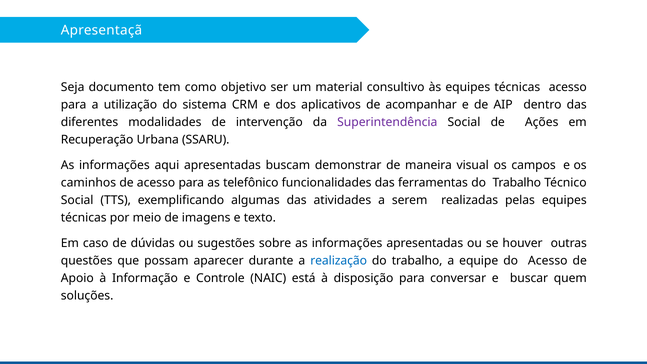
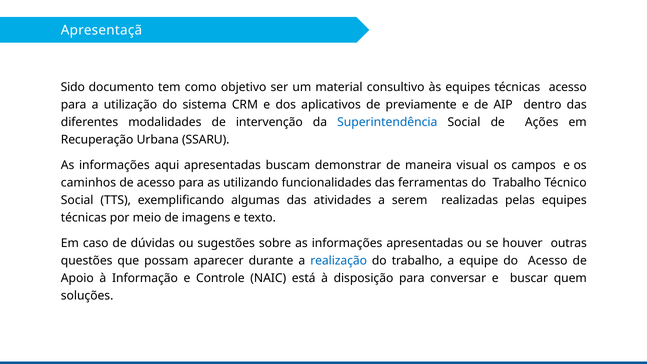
Seja: Seja -> Sido
acompanhar: acompanhar -> previamente
Superintendência colour: purple -> blue
telefônico: telefônico -> utilizando
